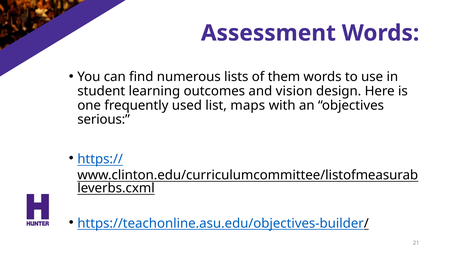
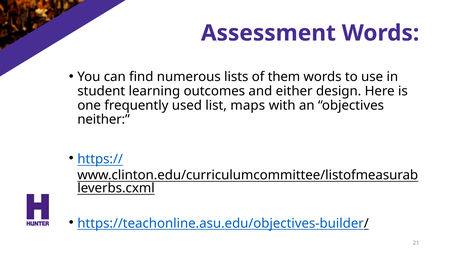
vision: vision -> either
serious: serious -> neither
